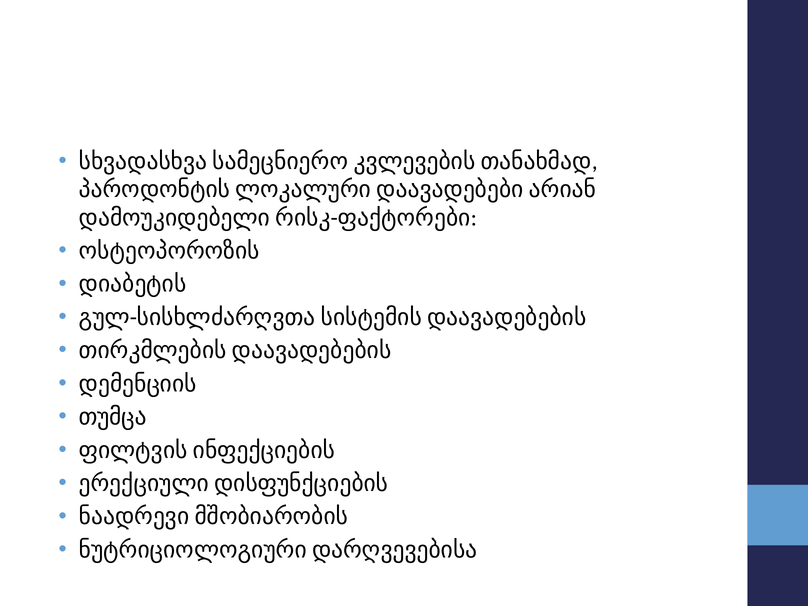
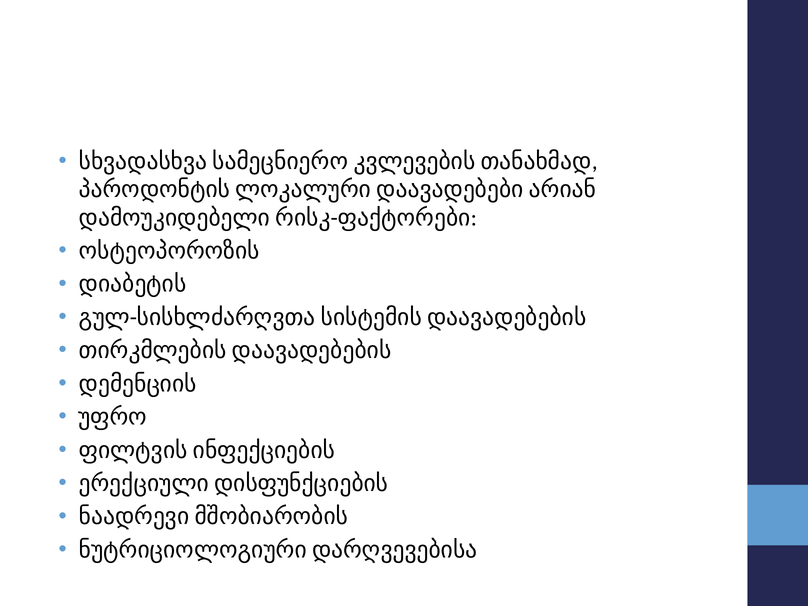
თუმცა: თუმცა -> უფრო
